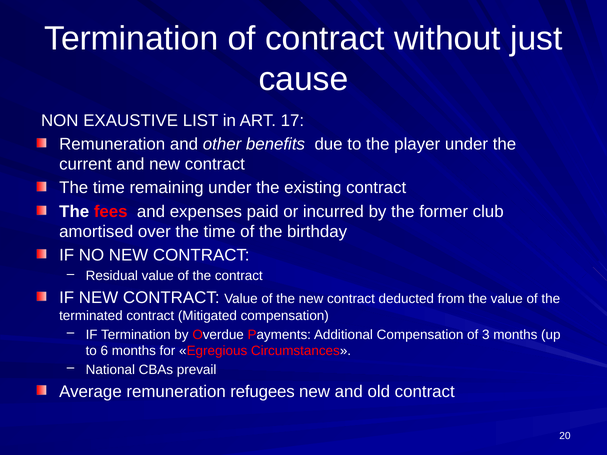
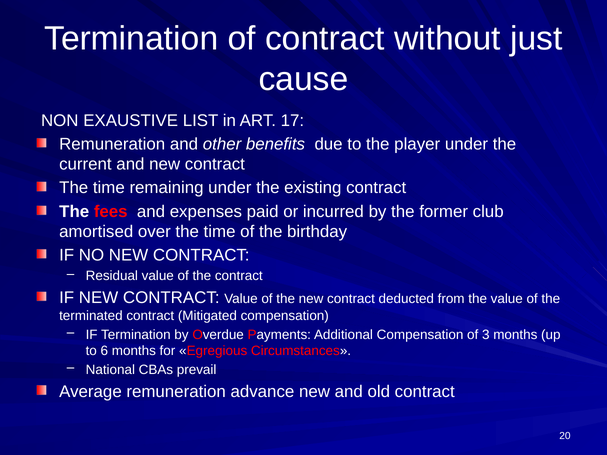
refugees: refugees -> advance
